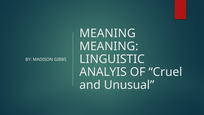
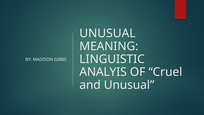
MEANING at (108, 33): MEANING -> UNUSUAL
